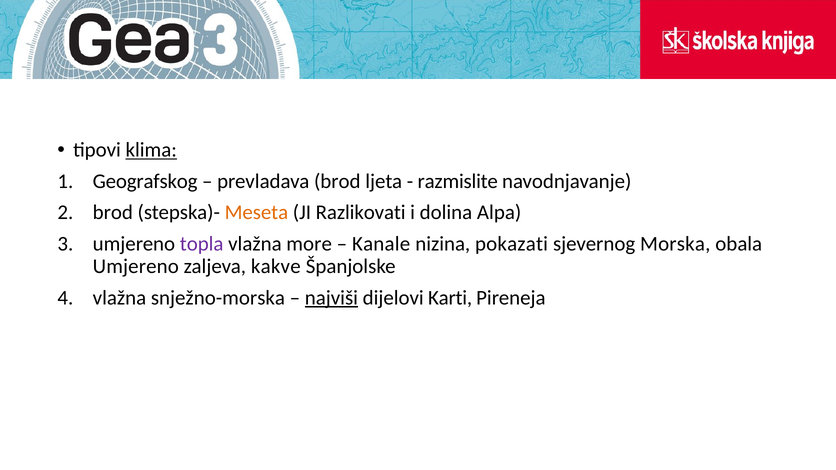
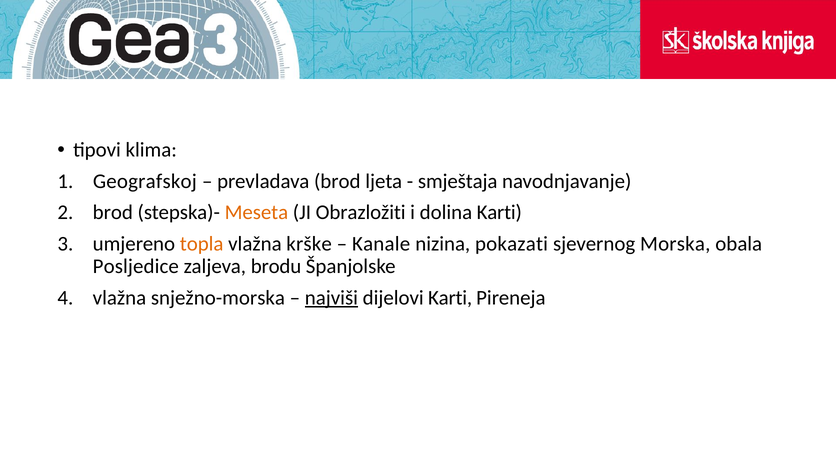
klima underline: present -> none
Geografskog: Geografskog -> Geografskoj
razmislite: razmislite -> smještaja
Razlikovati: Razlikovati -> Obrazložiti
dolina Alpa: Alpa -> Karti
topla colour: purple -> orange
more: more -> krške
Umjereno at (136, 267): Umjereno -> Posljedice
kakve: kakve -> brodu
